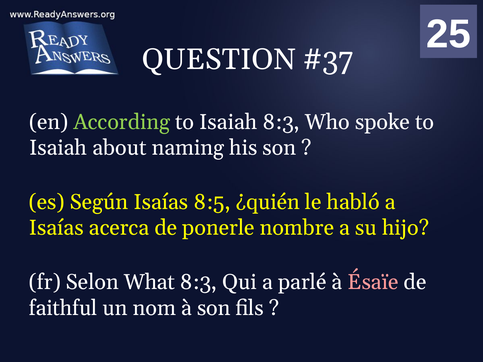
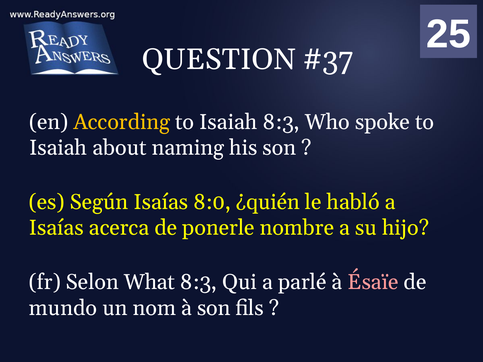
According colour: light green -> yellow
8:5: 8:5 -> 8:0
faithful: faithful -> mundo
